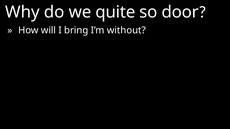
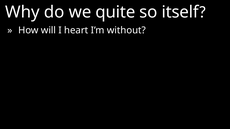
door: door -> itself
bring: bring -> heart
